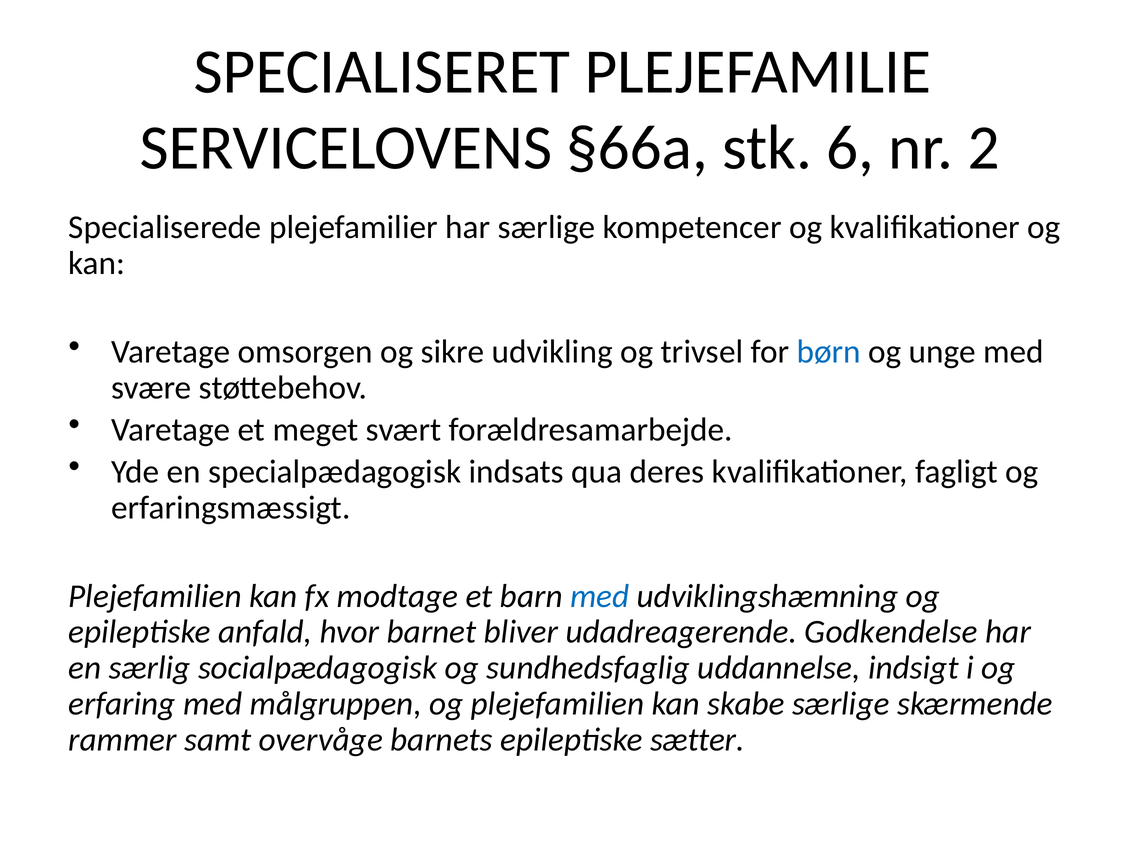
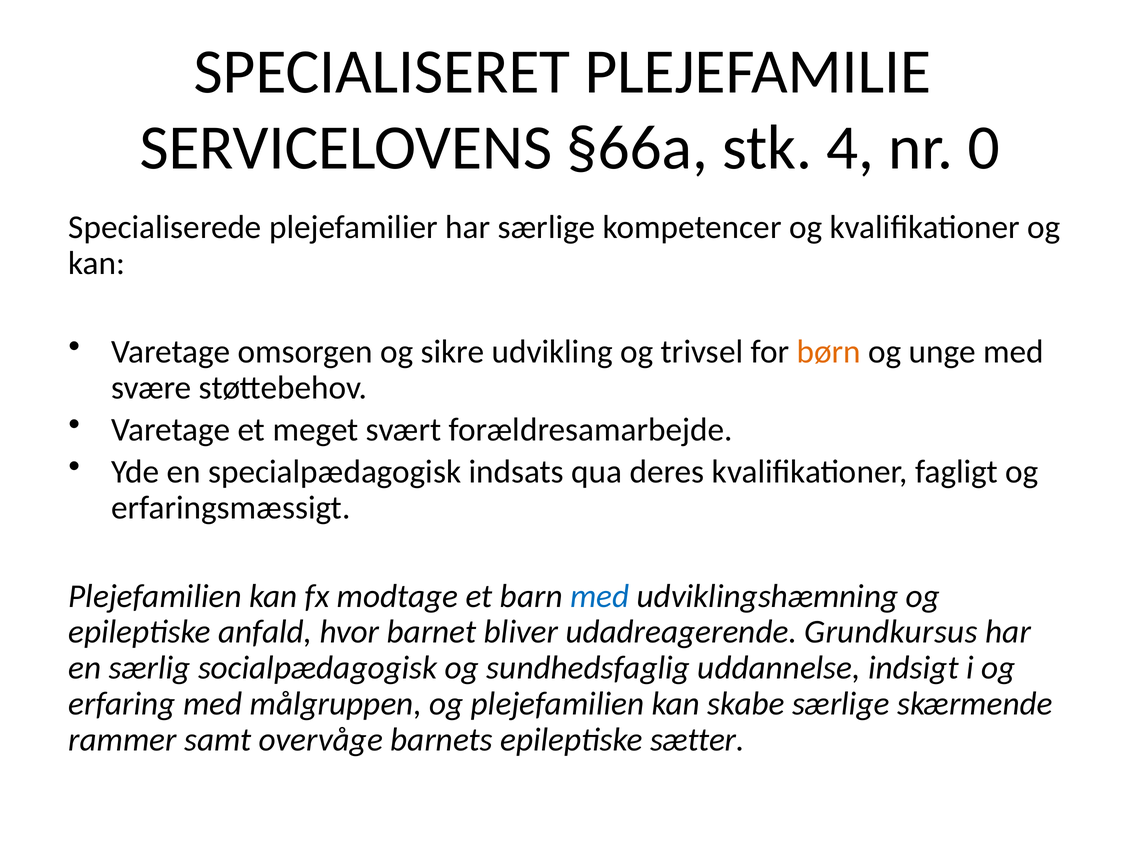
6: 6 -> 4
2: 2 -> 0
børn colour: blue -> orange
Godkendelse: Godkendelse -> Grundkursus
